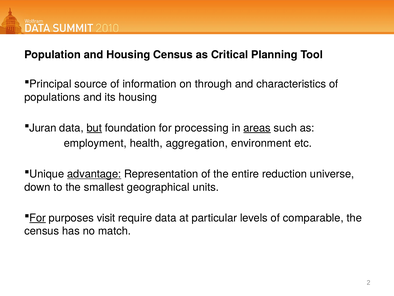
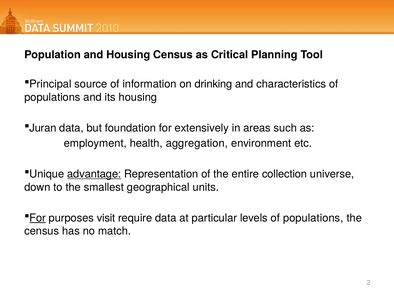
through: through -> drinking
but underline: present -> none
processing: processing -> extensively
areas underline: present -> none
reduction: reduction -> collection
levels of comparable: comparable -> populations
